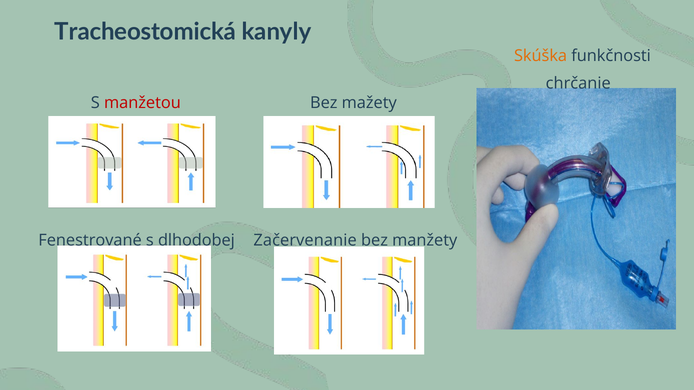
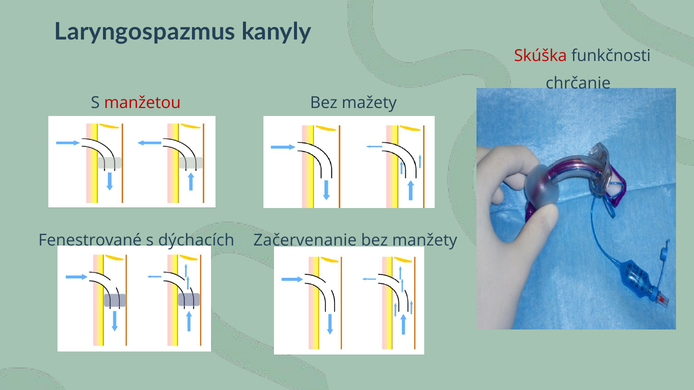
Tracheostomická: Tracheostomická -> Laryngospazmus
Skúška colour: orange -> red
dlhodobej: dlhodobej -> dýchacích
